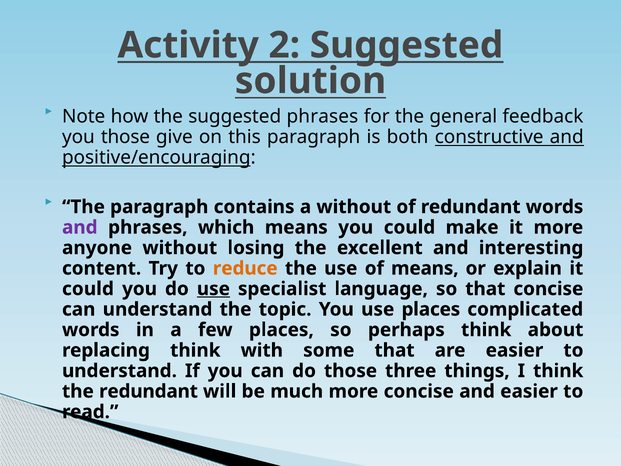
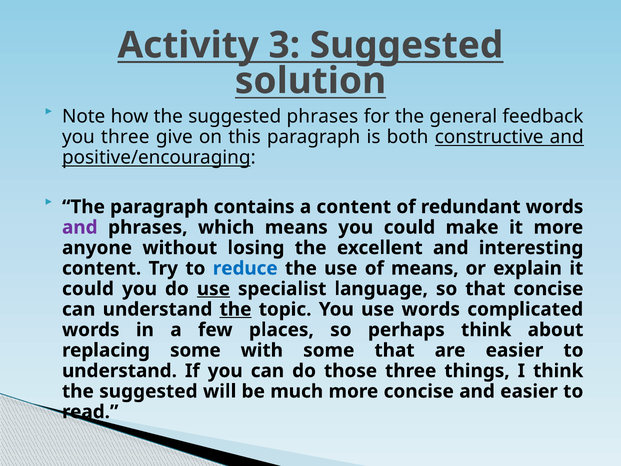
2: 2 -> 3
you those: those -> three
a without: without -> content
reduce colour: orange -> blue
the at (236, 309) underline: none -> present
use places: places -> words
replacing think: think -> some
redundant at (149, 391): redundant -> suggested
